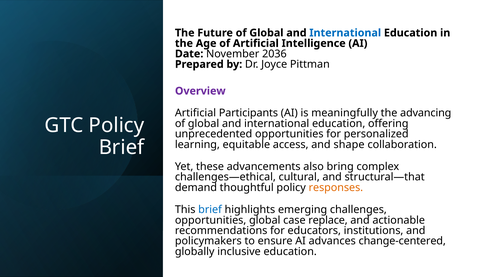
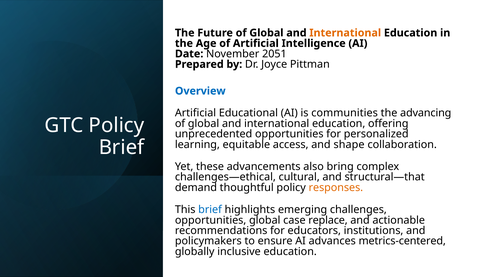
International at (345, 33) colour: blue -> orange
2036: 2036 -> 2051
Overview colour: purple -> blue
Participants: Participants -> Educational
meaningfully: meaningfully -> communities
change-centered: change-centered -> metrics-centered
